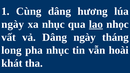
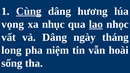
Cùng underline: none -> present
ngày at (13, 24): ngày -> vọng
pha nhục: nhục -> niệm
khát: khát -> sống
